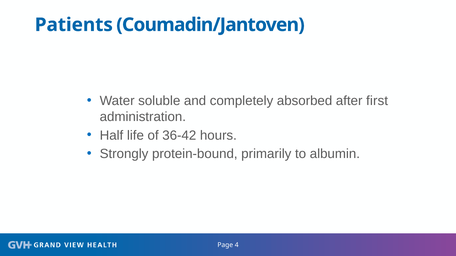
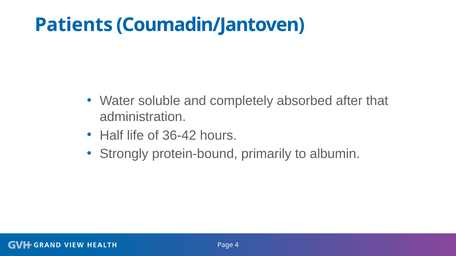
first: first -> that
